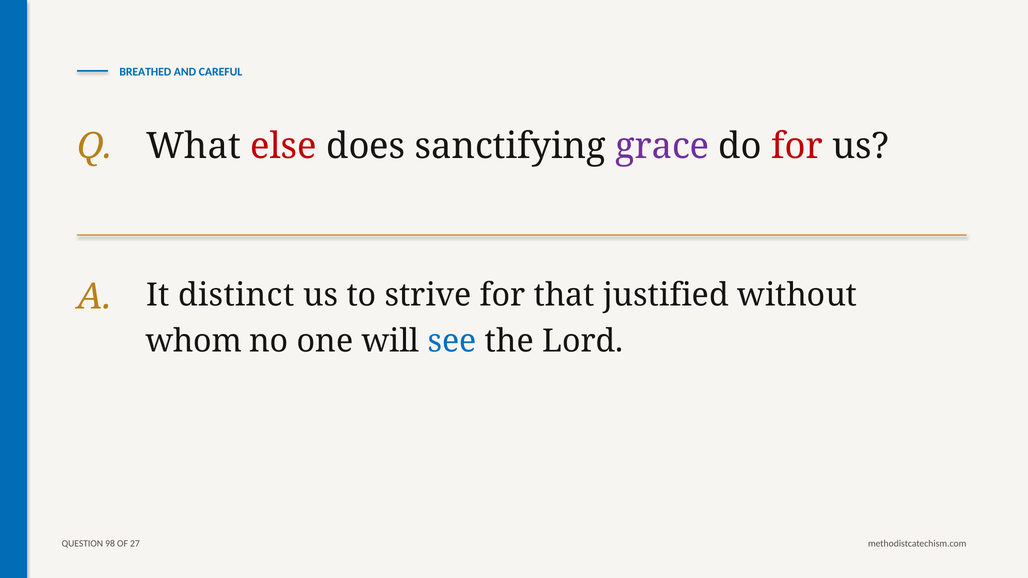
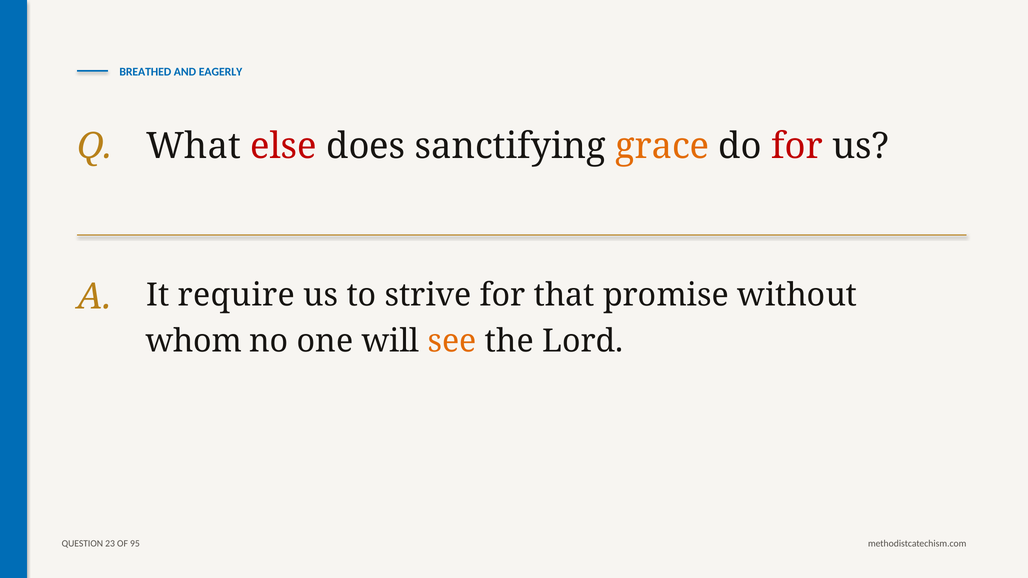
CAREFUL: CAREFUL -> EAGERLY
grace colour: purple -> orange
distinct: distinct -> require
justified: justified -> promise
see colour: blue -> orange
98: 98 -> 23
27: 27 -> 95
